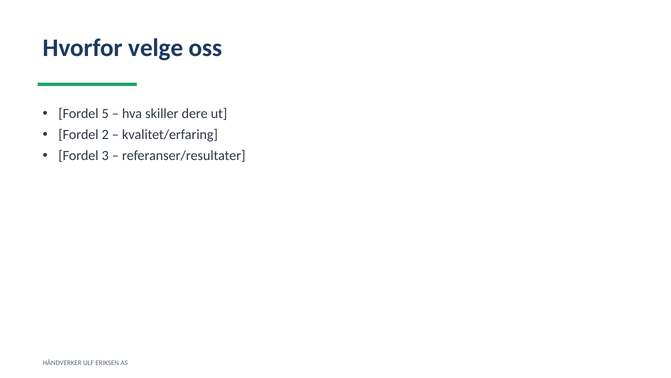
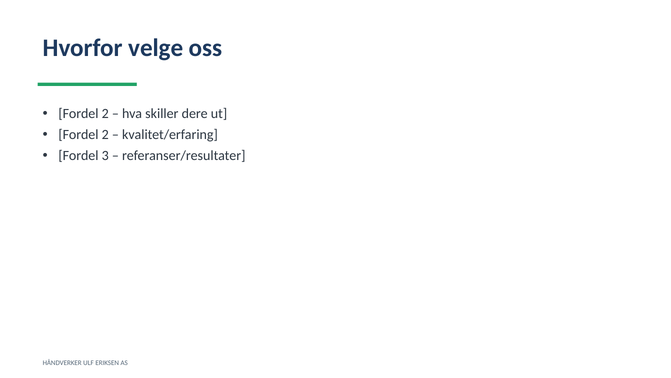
5 at (105, 114): 5 -> 2
